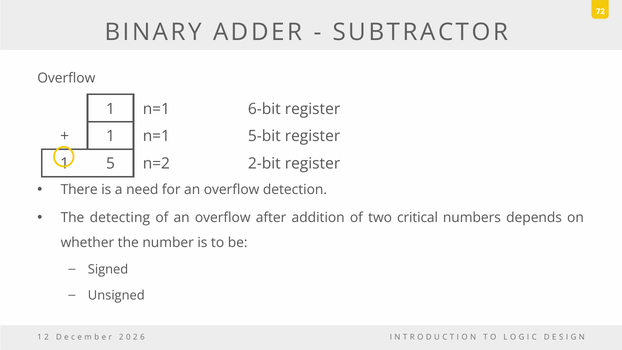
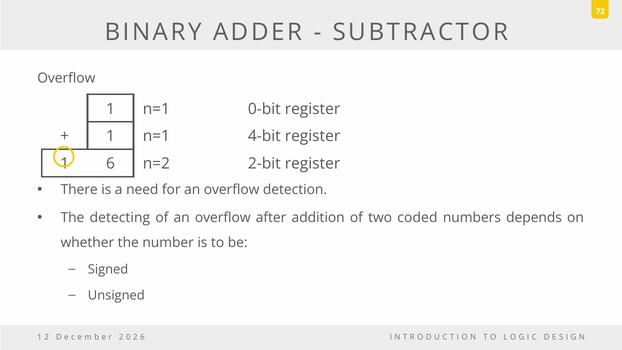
6-bit: 6-bit -> 0-bit
5-bit: 5-bit -> 4-bit
1 5: 5 -> 6
critical: critical -> coded
